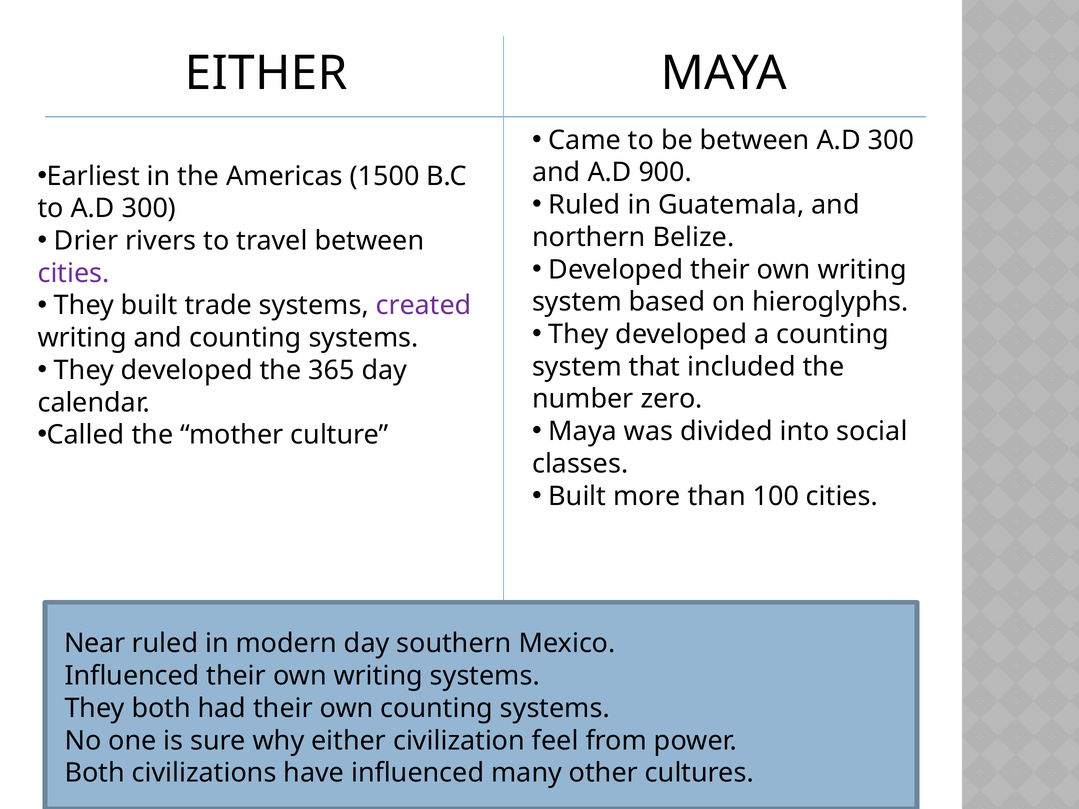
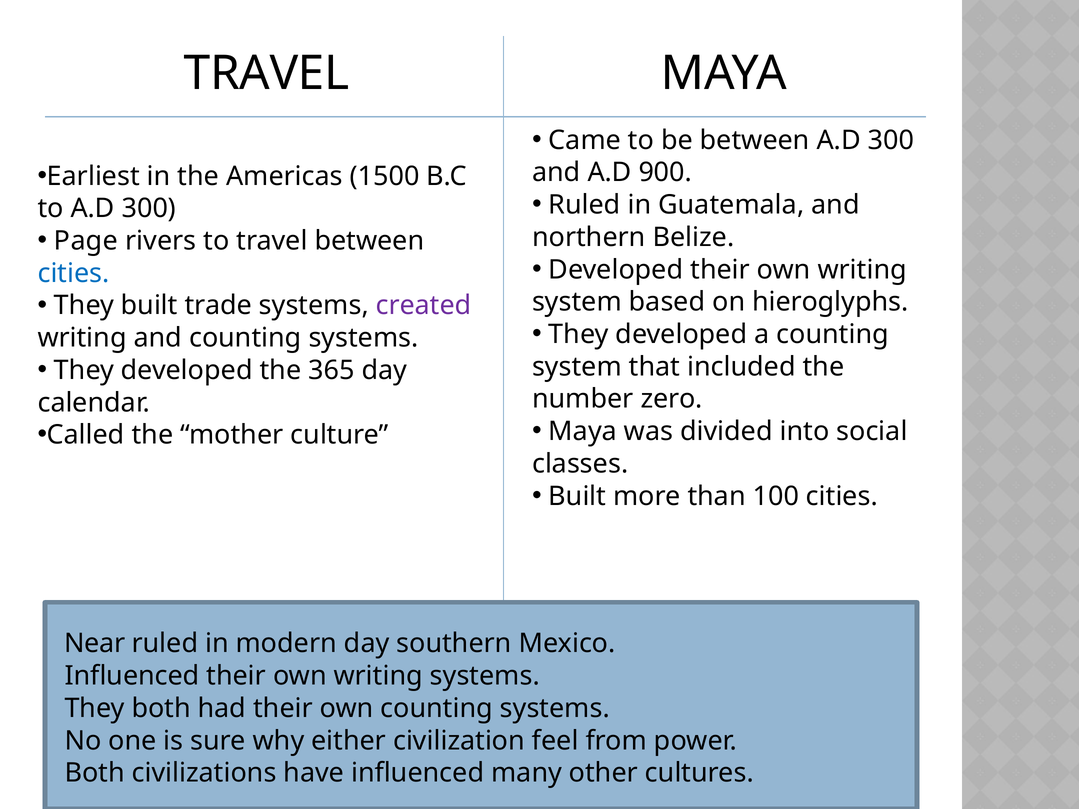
EITHER at (266, 73): EITHER -> TRAVEL
Drier: Drier -> Page
cities at (74, 273) colour: purple -> blue
